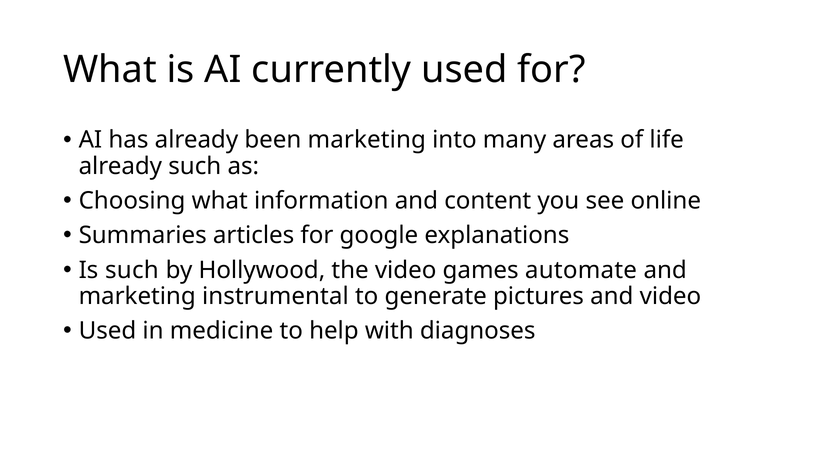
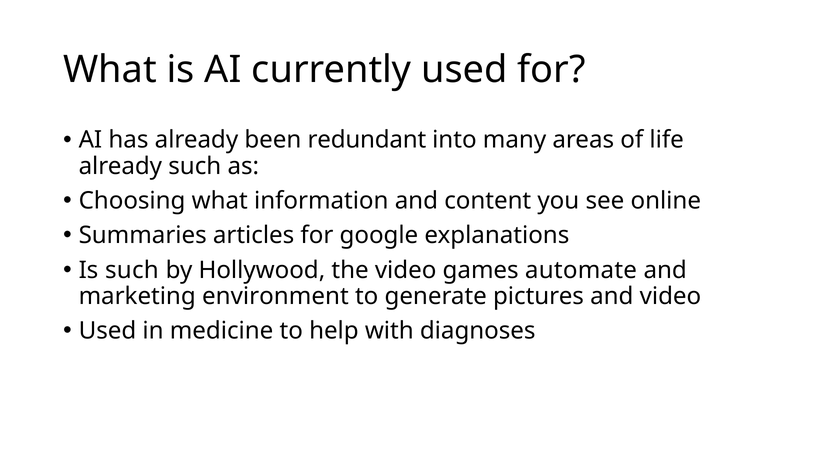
been marketing: marketing -> redundant
instrumental: instrumental -> environment
